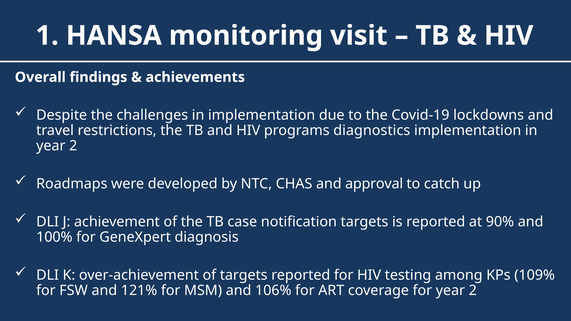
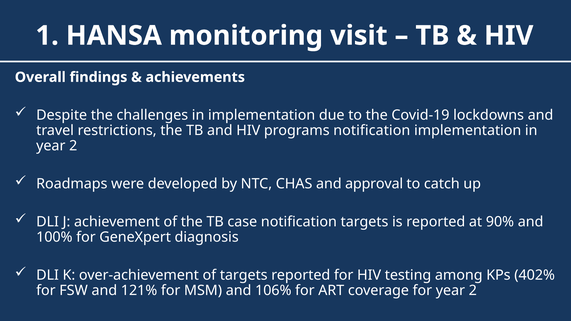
programs diagnostics: diagnostics -> notification
109%: 109% -> 402%
